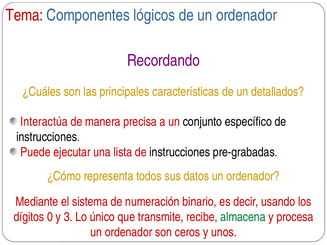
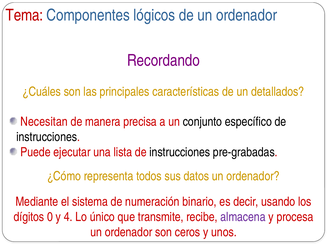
Interactúa: Interactúa -> Necesitan
3: 3 -> 4
almacena colour: green -> purple
